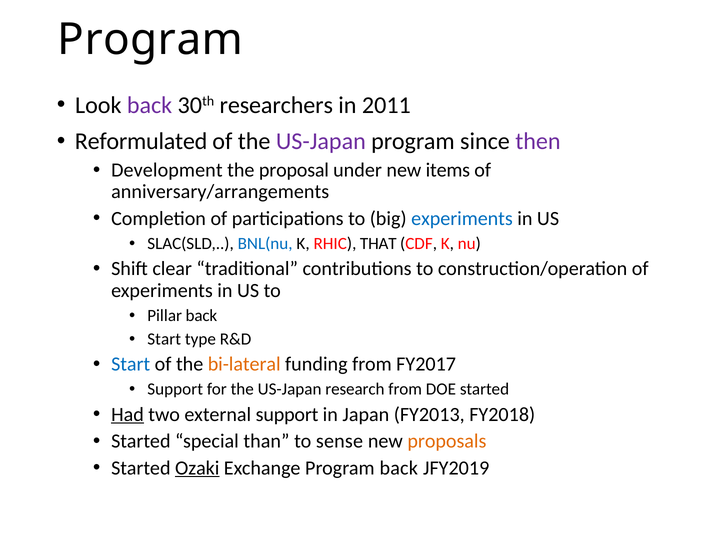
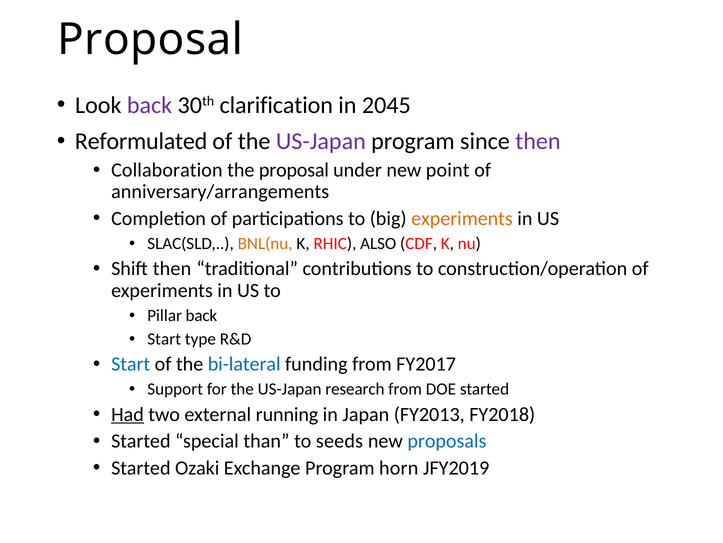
Program at (150, 39): Program -> Proposal
researchers: researchers -> clarification
2011: 2011 -> 2045
Development: Development -> Collaboration
items: items -> point
experiments at (462, 218) colour: blue -> orange
BNL(nu colour: blue -> orange
THAT: THAT -> ALSO
Shift clear: clear -> then
bi-lateral colour: orange -> blue
external support: support -> running
sense: sense -> seeds
proposals colour: orange -> blue
Ozaki underline: present -> none
Program back: back -> horn
